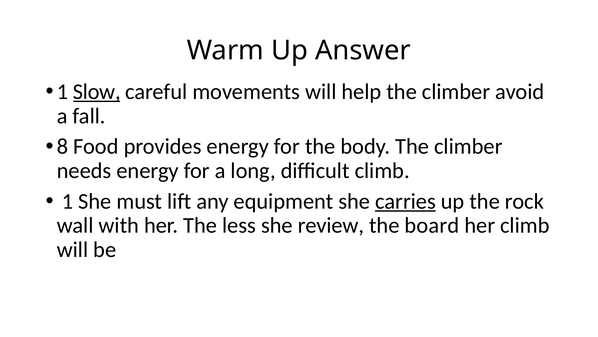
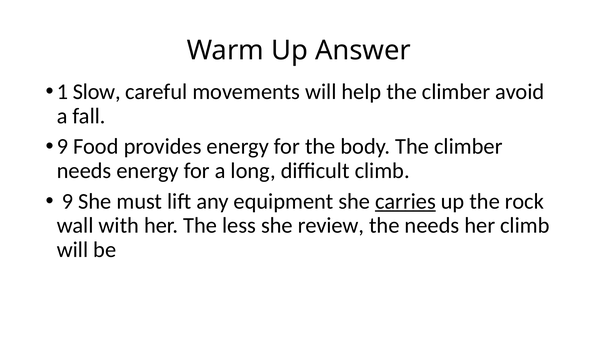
Slow underline: present -> none
8 at (62, 146): 8 -> 9
1 at (67, 201): 1 -> 9
the board: board -> needs
